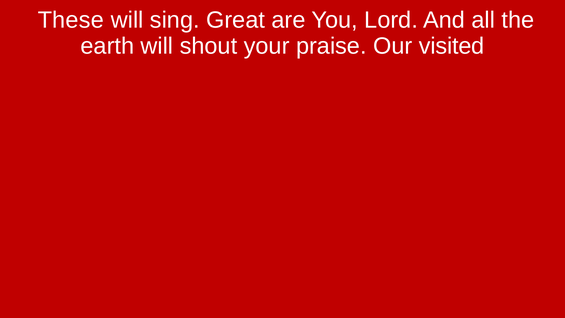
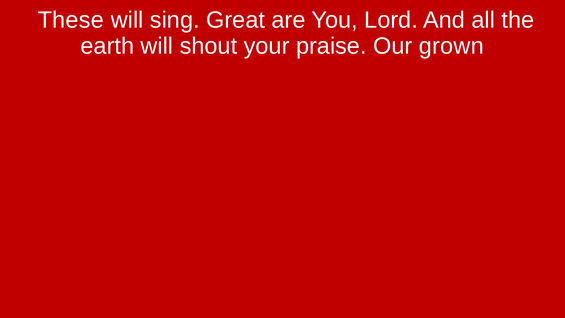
visited: visited -> grown
